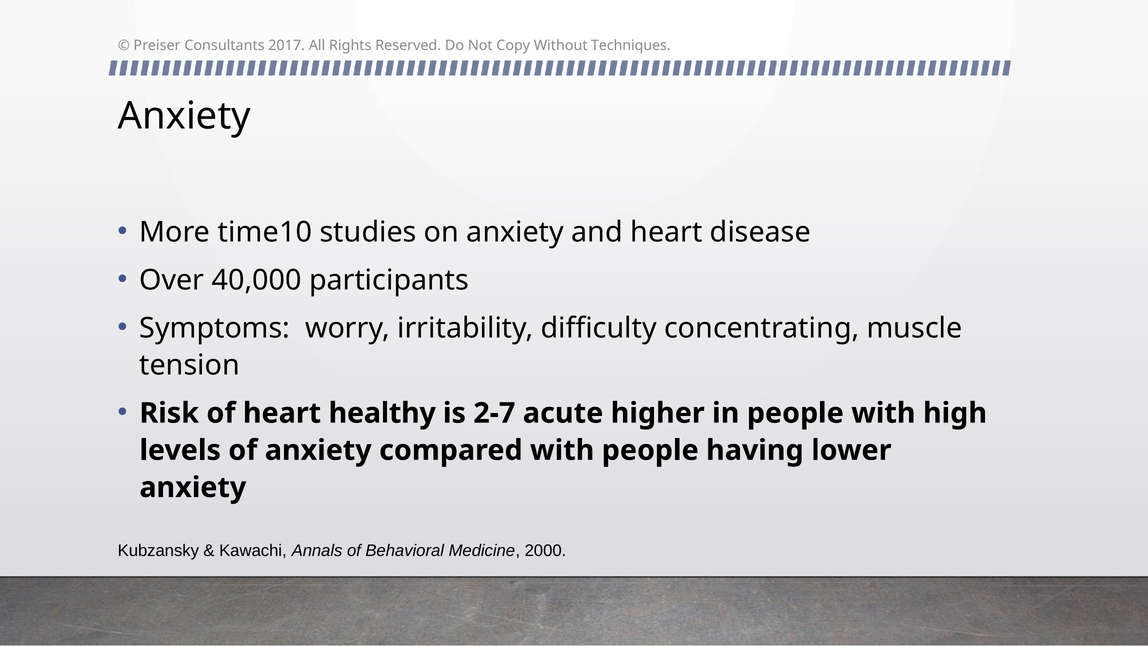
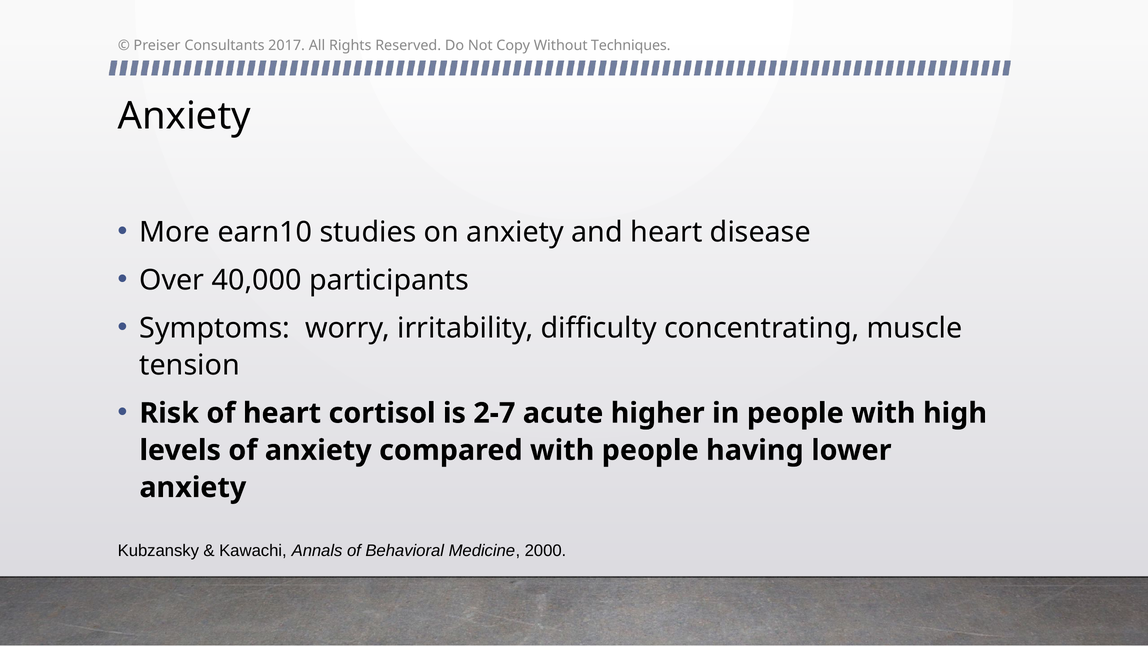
time10: time10 -> earn10
healthy: healthy -> cortisol
